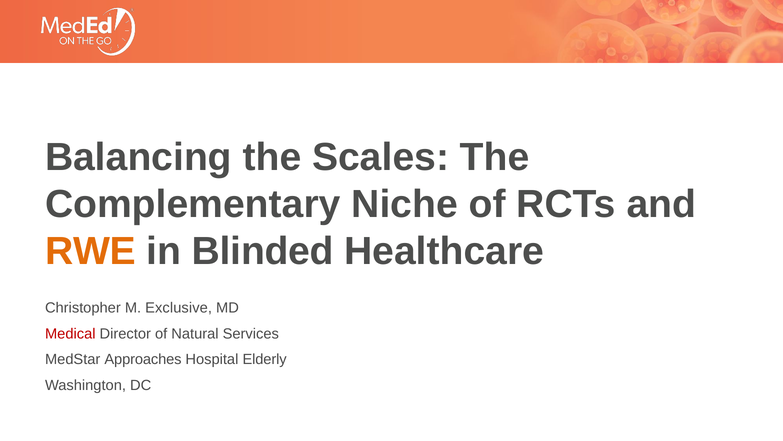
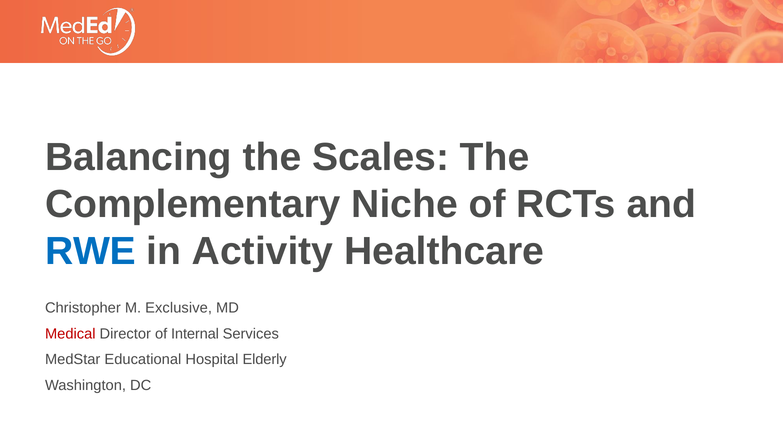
RWE colour: orange -> blue
Blinded: Blinded -> Activity
Natural: Natural -> Internal
Approaches: Approaches -> Educational
